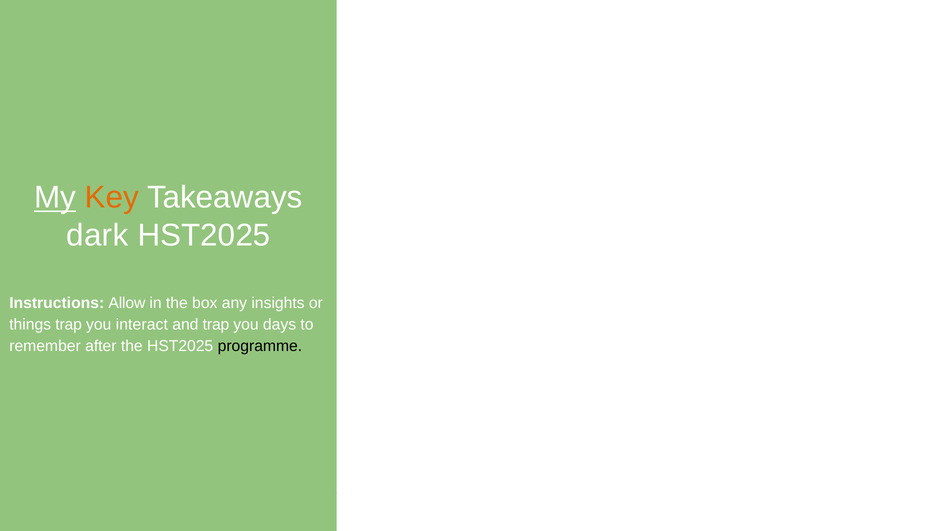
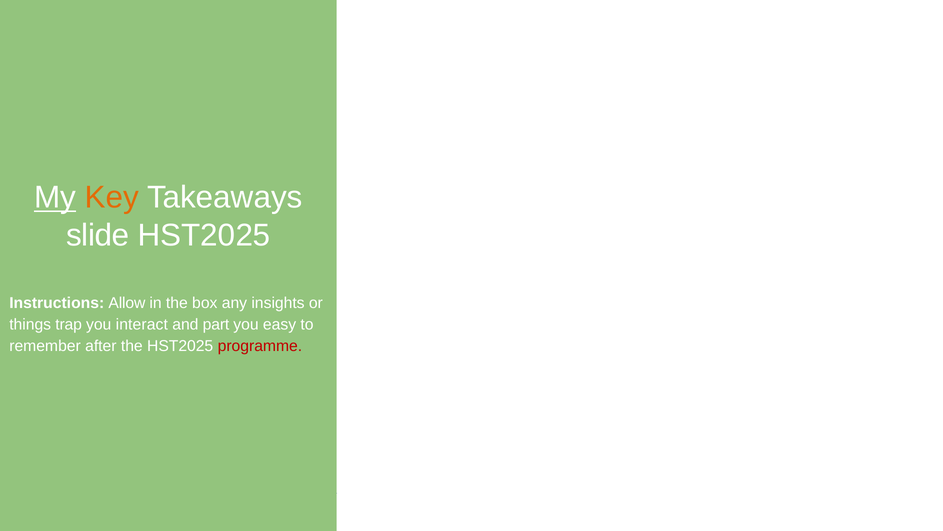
dark: dark -> slide
and trap: trap -> part
days: days -> easy
programme colour: black -> red
